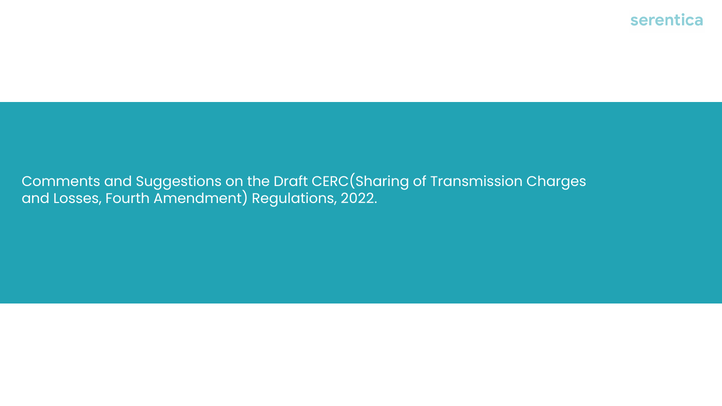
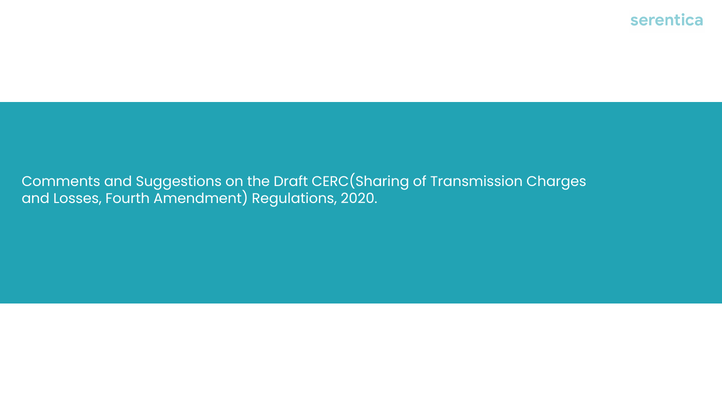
2022: 2022 -> 2020
